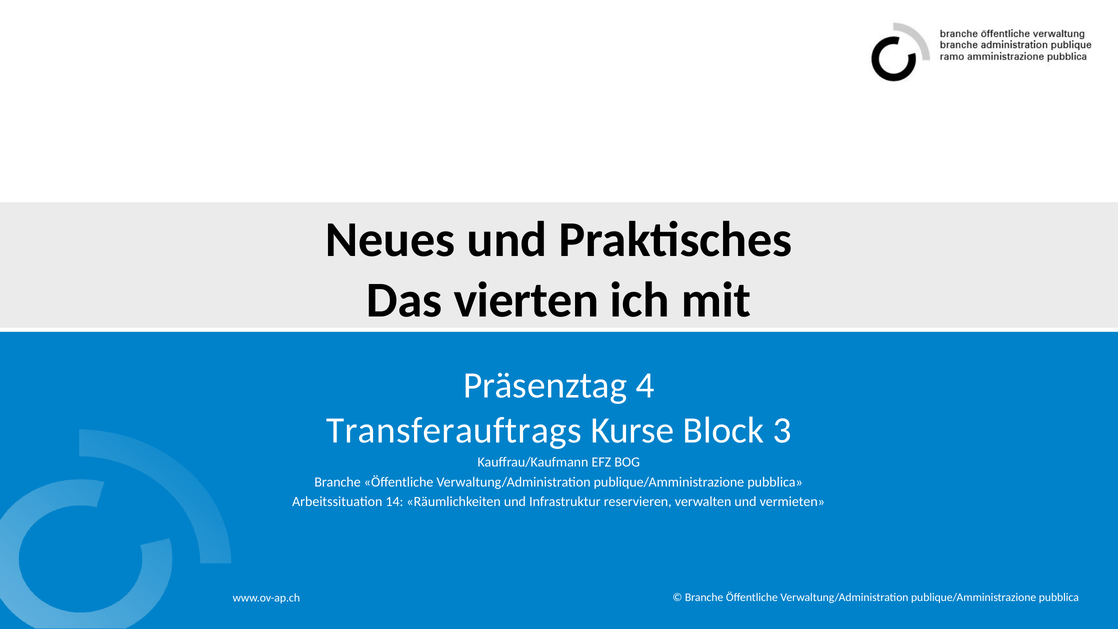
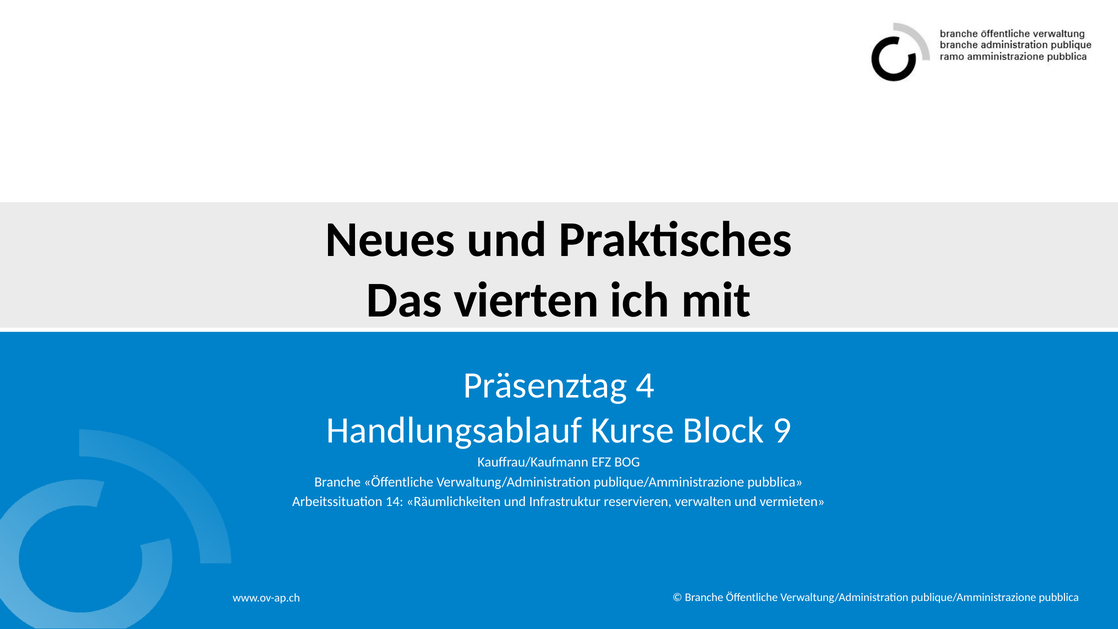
Transferauftrags: Transferauftrags -> Handlungsablauf
3: 3 -> 9
